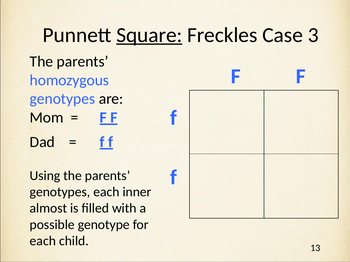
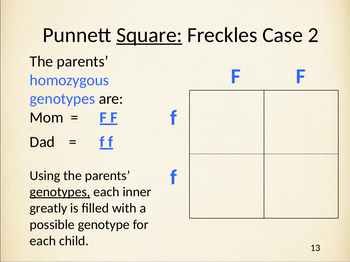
3: 3 -> 2
genotypes at (60, 192) underline: none -> present
almost: almost -> greatly
